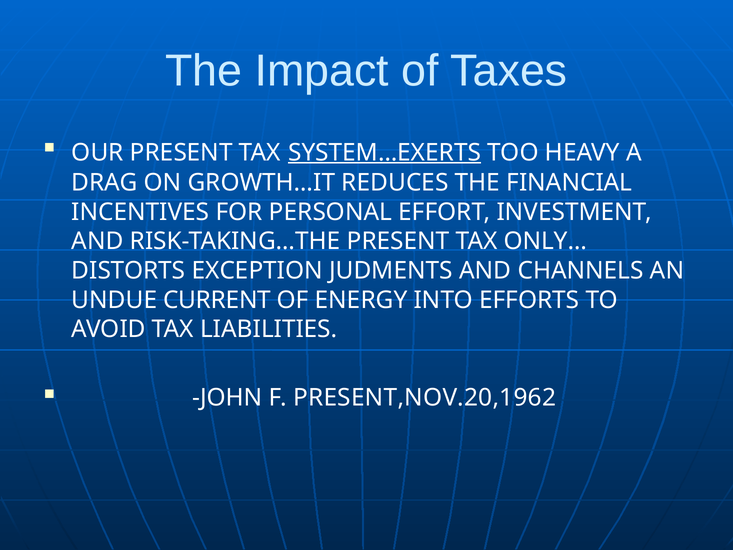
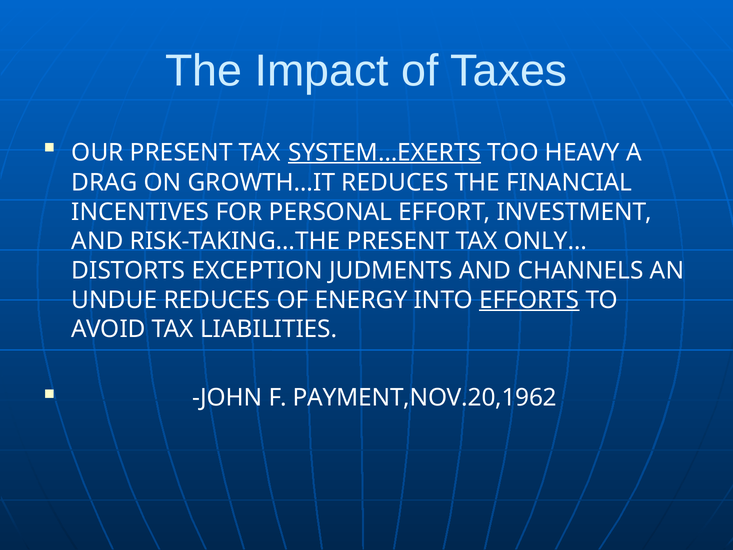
UNDUE CURRENT: CURRENT -> REDUCES
EFFORTS underline: none -> present
PRESENT,NOV.20,1962: PRESENT,NOV.20,1962 -> PAYMENT,NOV.20,1962
